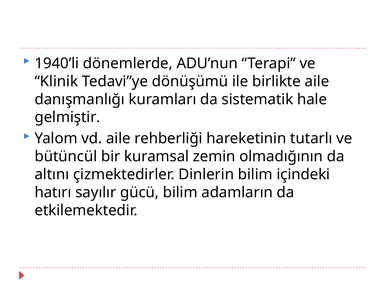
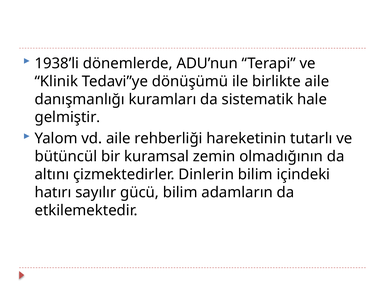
1940’li: 1940’li -> 1938’li
